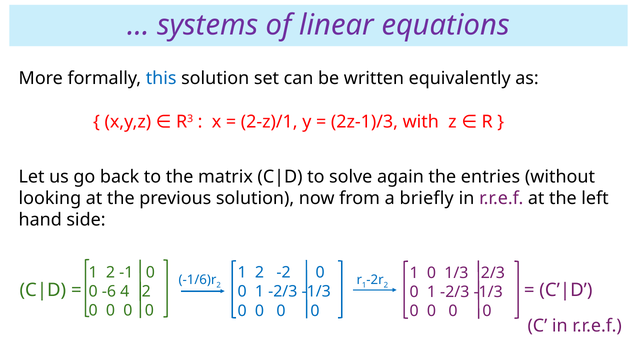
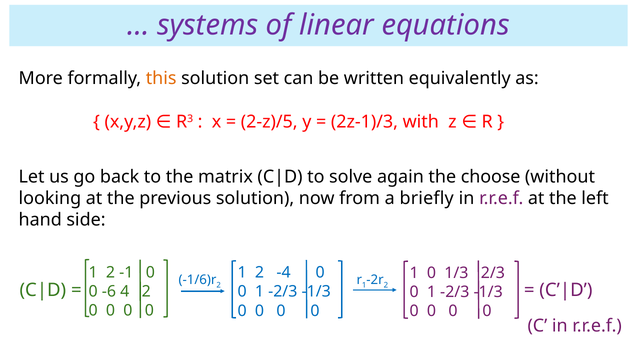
this colour: blue -> orange
2-z)/1: 2-z)/1 -> 2-z)/5
entries: entries -> choose
-2: -2 -> -4
